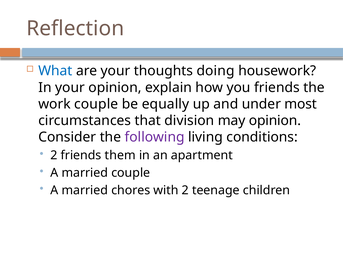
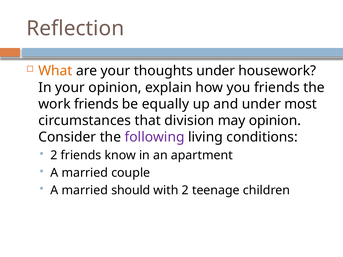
What colour: blue -> orange
thoughts doing: doing -> under
work couple: couple -> friends
them: them -> know
chores: chores -> should
